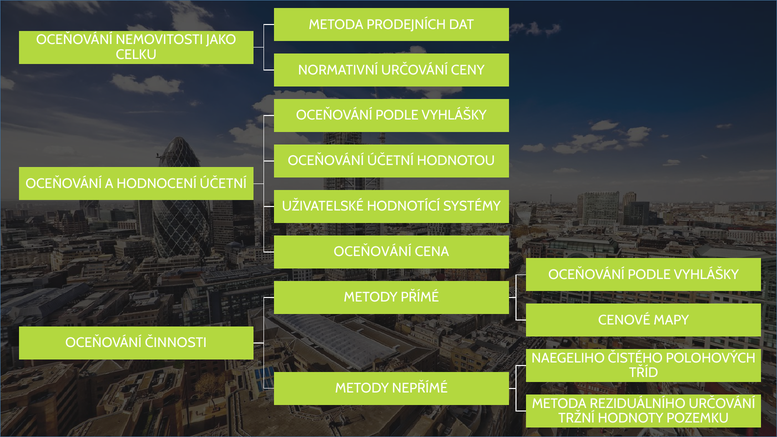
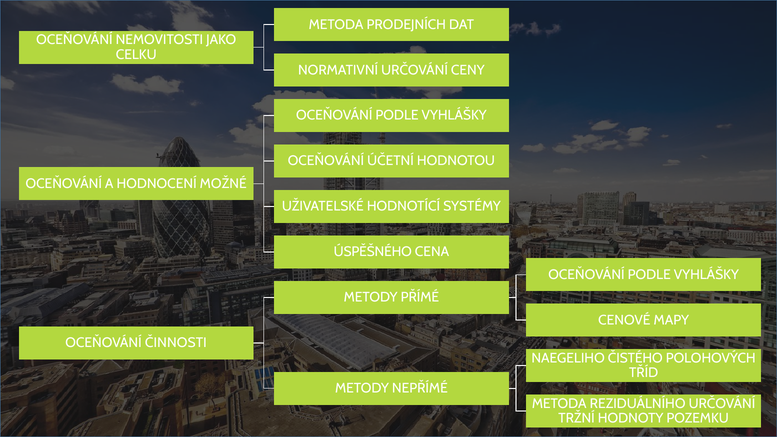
HODNOCENÍ ÚČETNÍ: ÚČETNÍ -> MOŽNÉ
OCEŇOVÁNÍ at (373, 252): OCEŇOVÁNÍ -> ÚSPĚŠNÉHO
